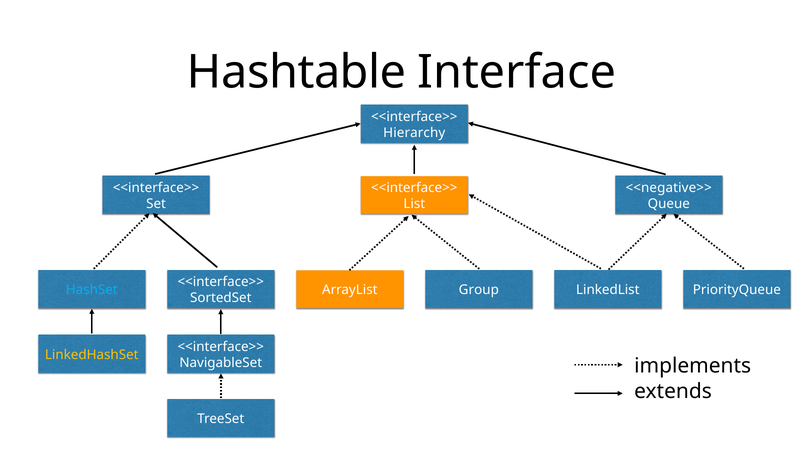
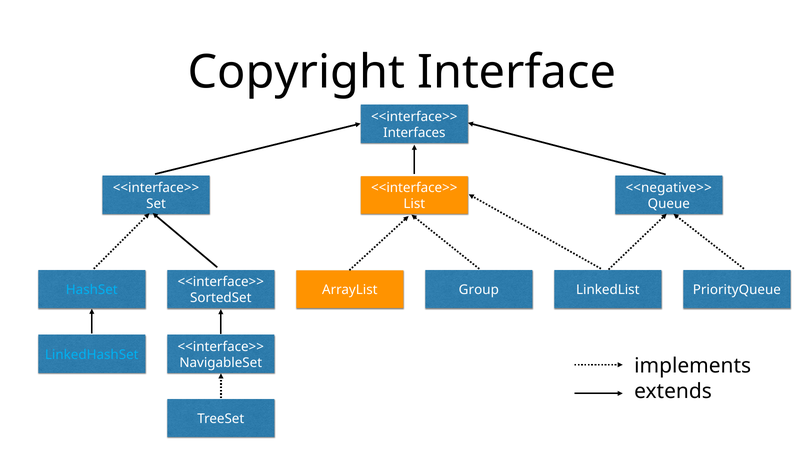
Hashtable: Hashtable -> Copyright
Hierarchy: Hierarchy -> Interfaces
LinkedHashSet colour: yellow -> light blue
